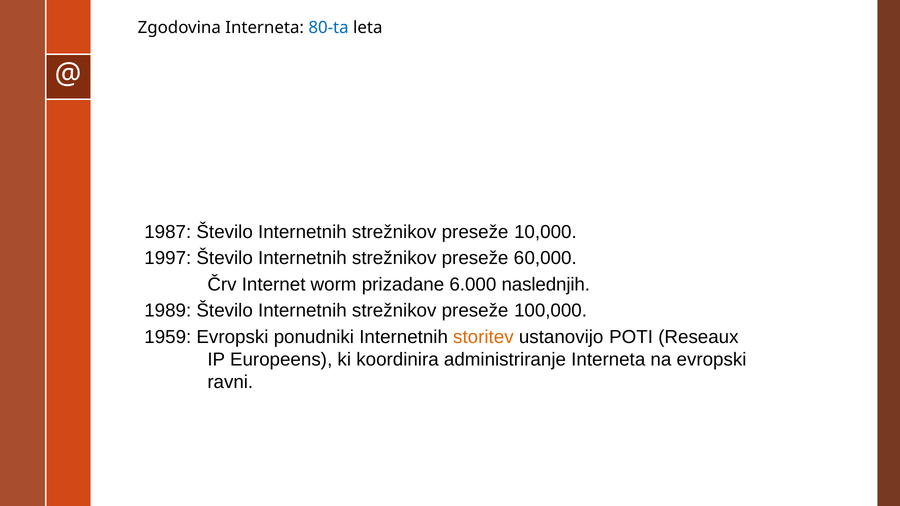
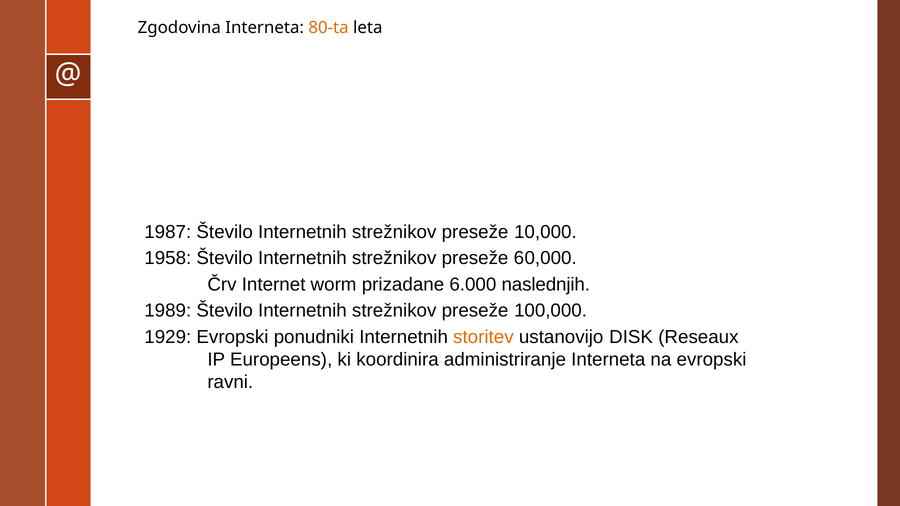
80-ta colour: blue -> orange
1997: 1997 -> 1958
1959: 1959 -> 1929
POTI: POTI -> DISK
